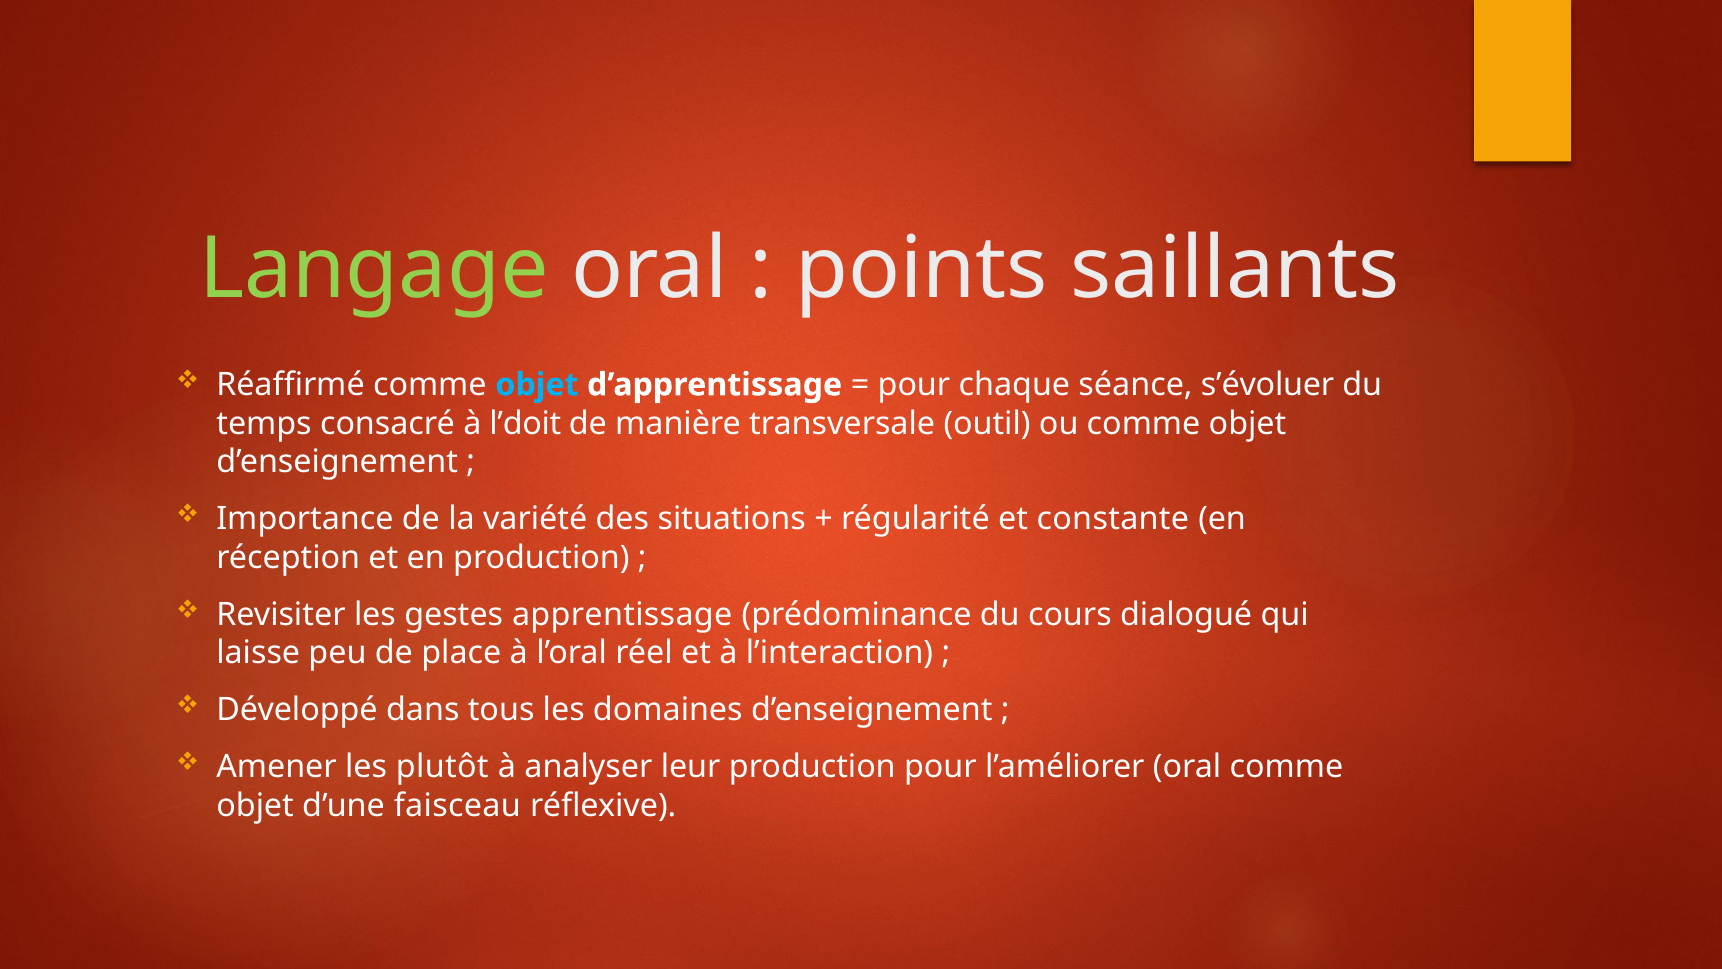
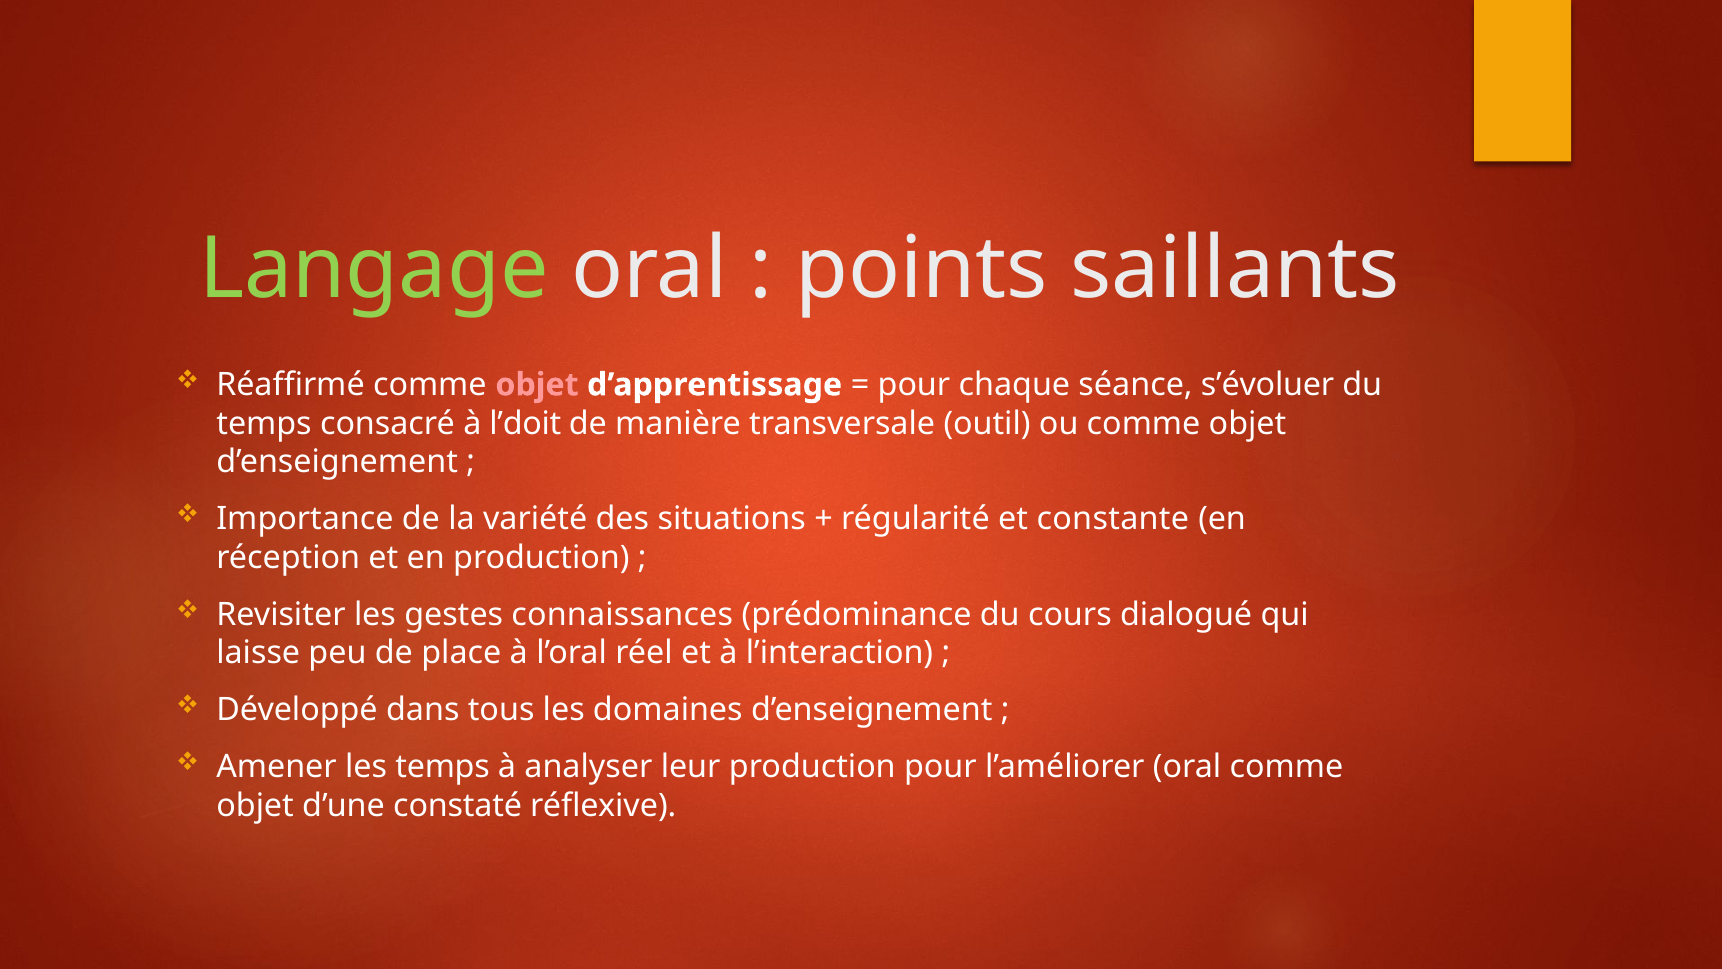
objet at (537, 385) colour: light blue -> pink
apprentissage: apprentissage -> connaissances
les plutôt: plutôt -> temps
faisceau: faisceau -> constaté
